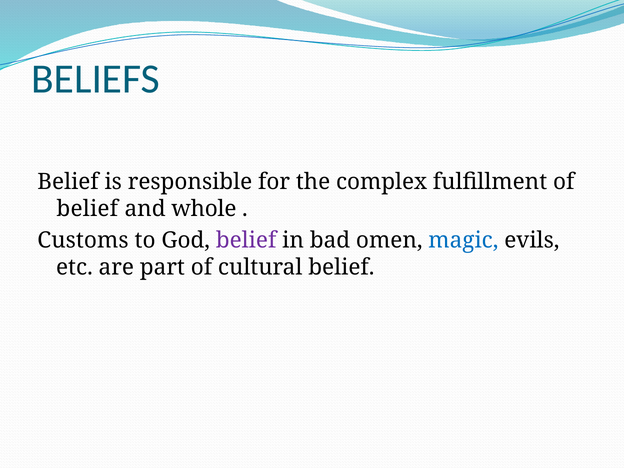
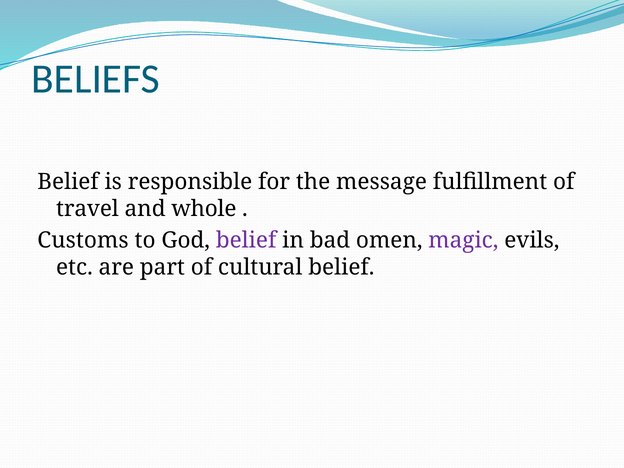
complex: complex -> message
belief at (87, 209): belief -> travel
magic colour: blue -> purple
